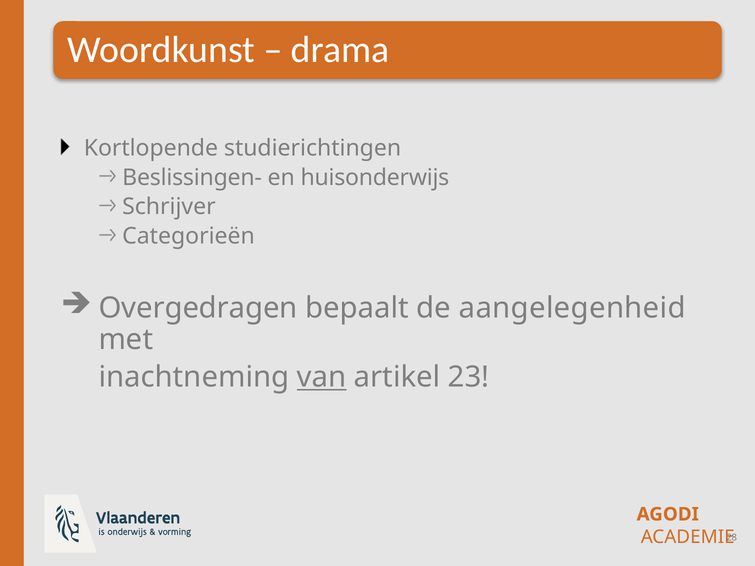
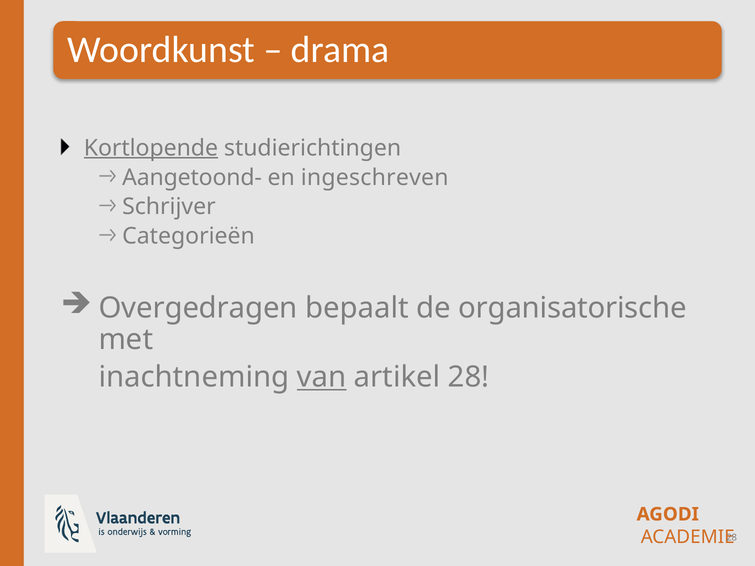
Kortlopende underline: none -> present
Beslissingen-: Beslissingen- -> Aangetoond-
huisonderwijs: huisonderwijs -> ingeschreven
aangelegenheid: aangelegenheid -> organisatorische
artikel 23: 23 -> 28
